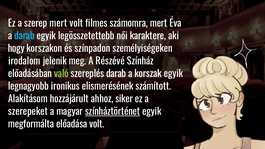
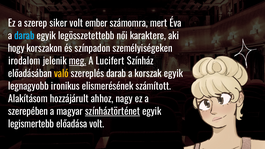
szerep mert: mert -> siker
filmes: filmes -> ember
meg underline: none -> present
Részévé: Részévé -> Lucifert
való colour: light green -> yellow
siker: siker -> nagy
szerepeket: szerepeket -> szerepében
megformálta: megformálta -> legismertebb
